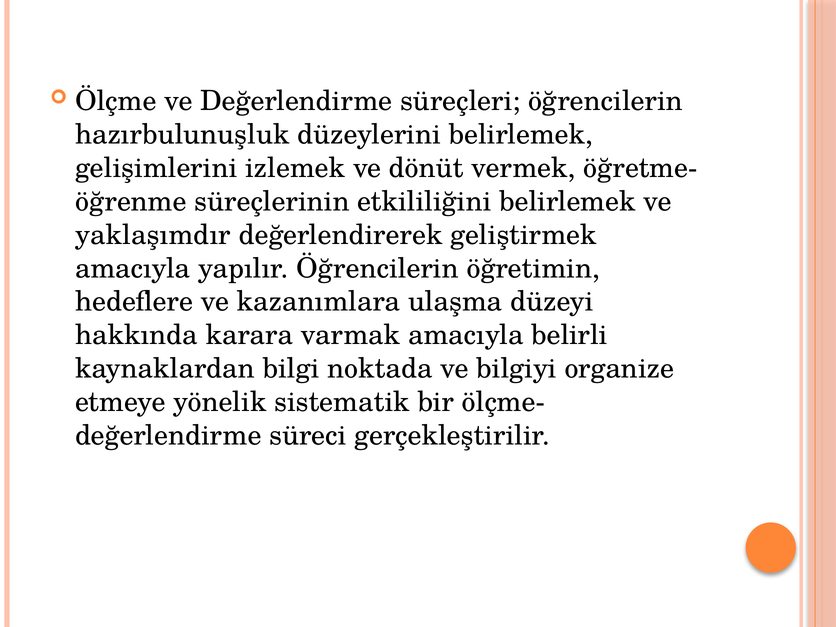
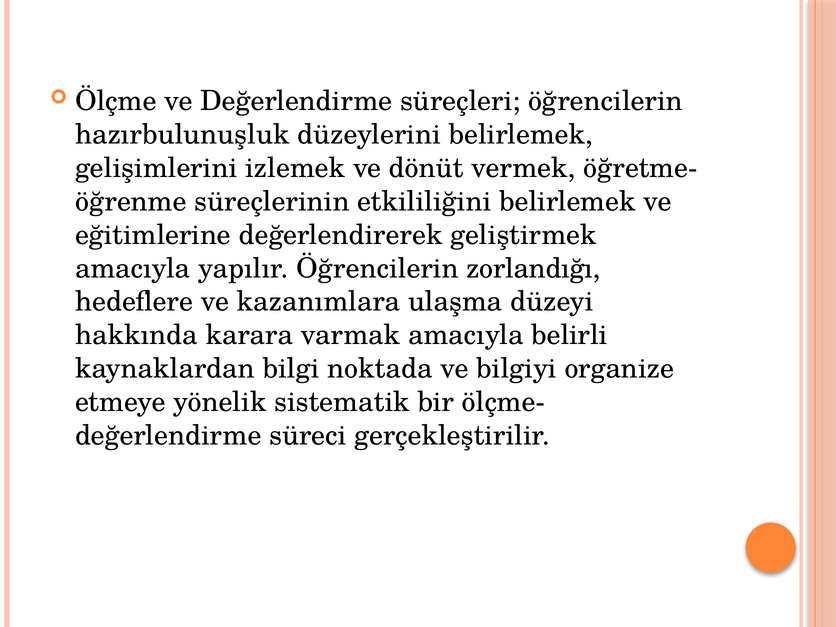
yaklaşımdır: yaklaşımdır -> eğitimlerine
öğretimin: öğretimin -> zorlandığı
